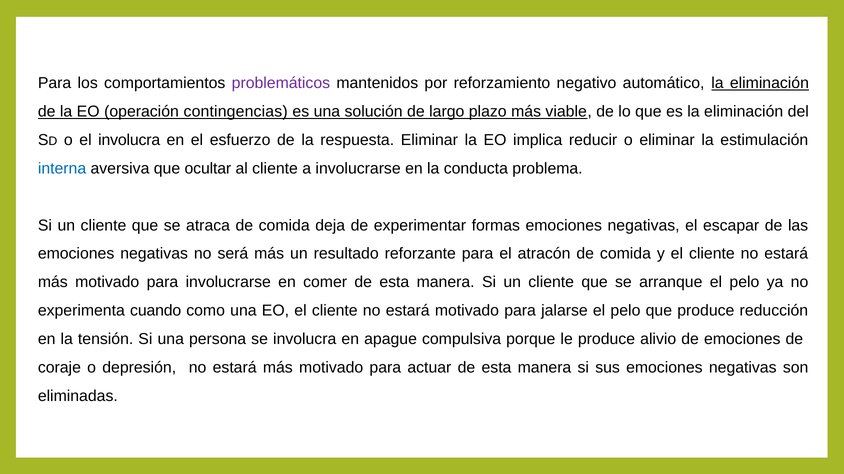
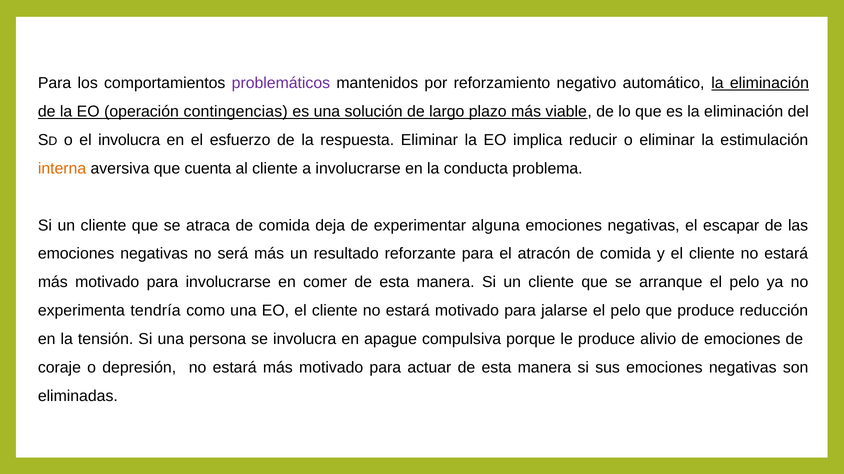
interna colour: blue -> orange
ocultar: ocultar -> cuenta
formas: formas -> alguna
cuando: cuando -> tendría
